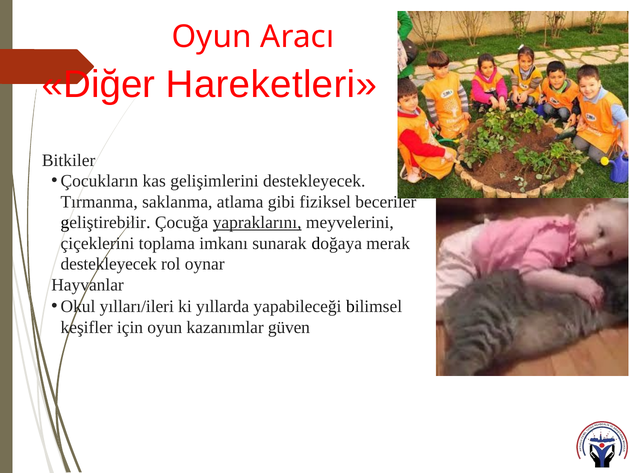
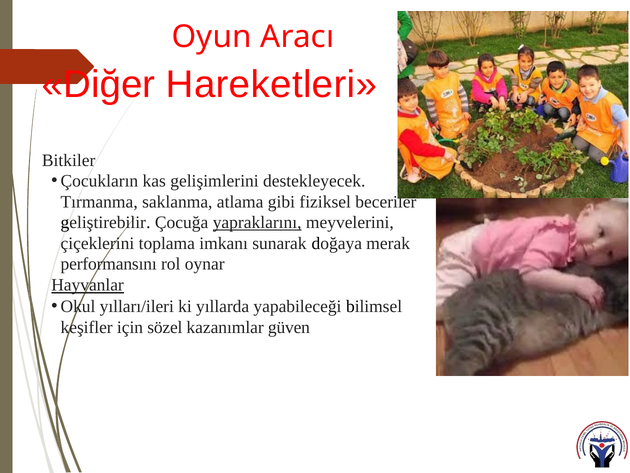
destekleyecek at (109, 264): destekleyecek -> performansını
Hayvanlar underline: none -> present
için oyun: oyun -> sözel
